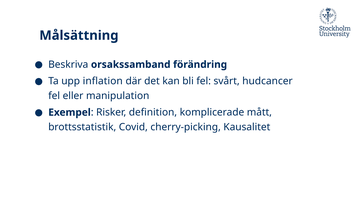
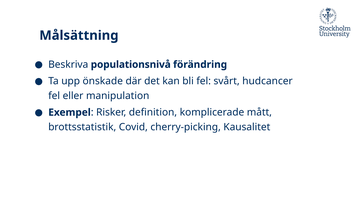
orsakssamband: orsakssamband -> populationsnivå
inflation: inflation -> önskade
